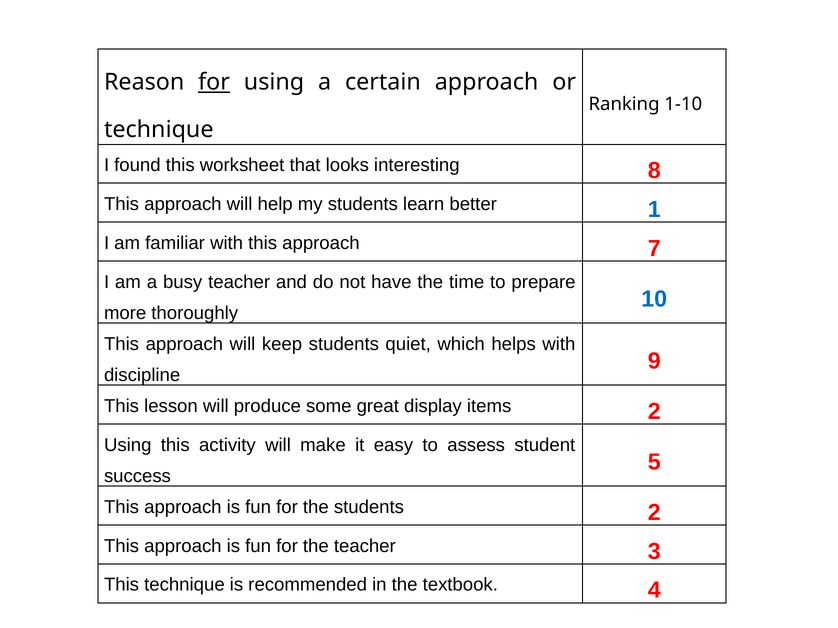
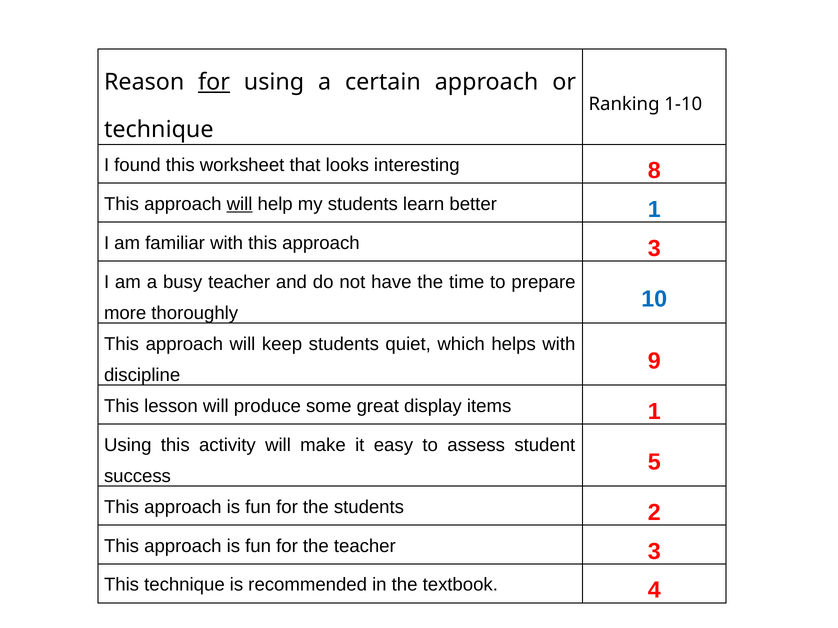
will at (240, 204) underline: none -> present
approach 7: 7 -> 3
items 2: 2 -> 1
